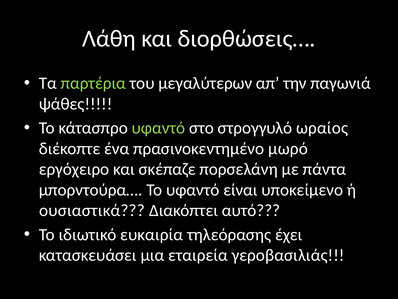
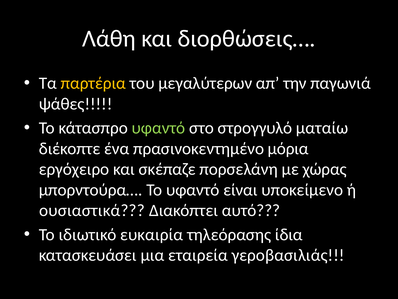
παρτέρια colour: light green -> yellow
ωραίος: ωραίος -> ματαίω
μωρό: μωρό -> μόρια
πάντα: πάντα -> χώρας
έχει: έχει -> ίδια
